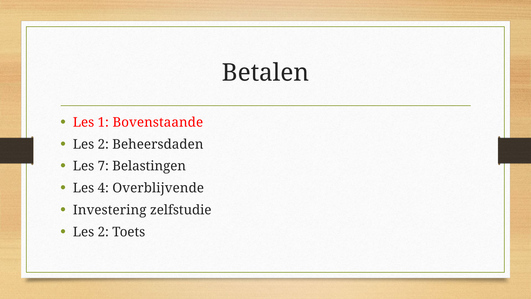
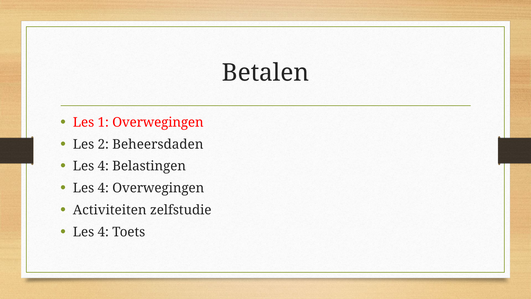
1 Bovenstaande: Bovenstaande -> Overwegingen
7 at (103, 166): 7 -> 4
4 Overblijvende: Overblijvende -> Overwegingen
Investering: Investering -> Activiteiten
2 at (103, 232): 2 -> 4
